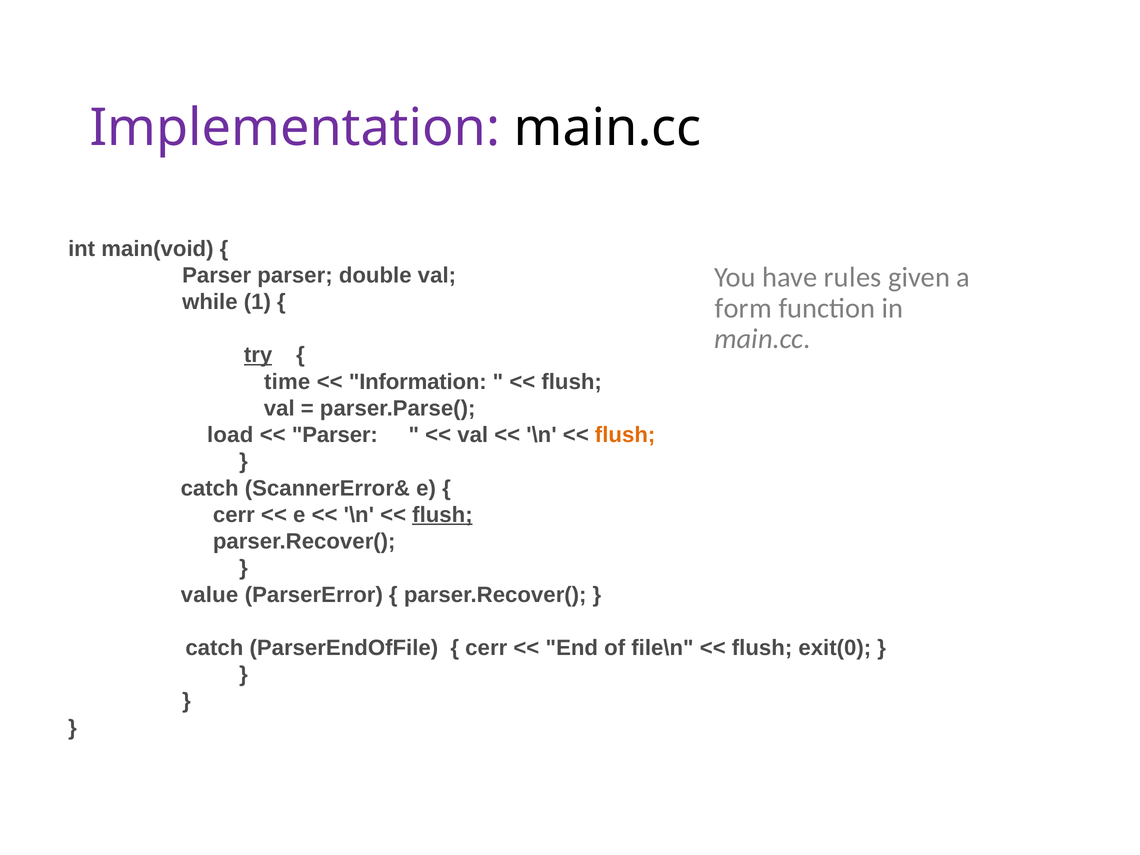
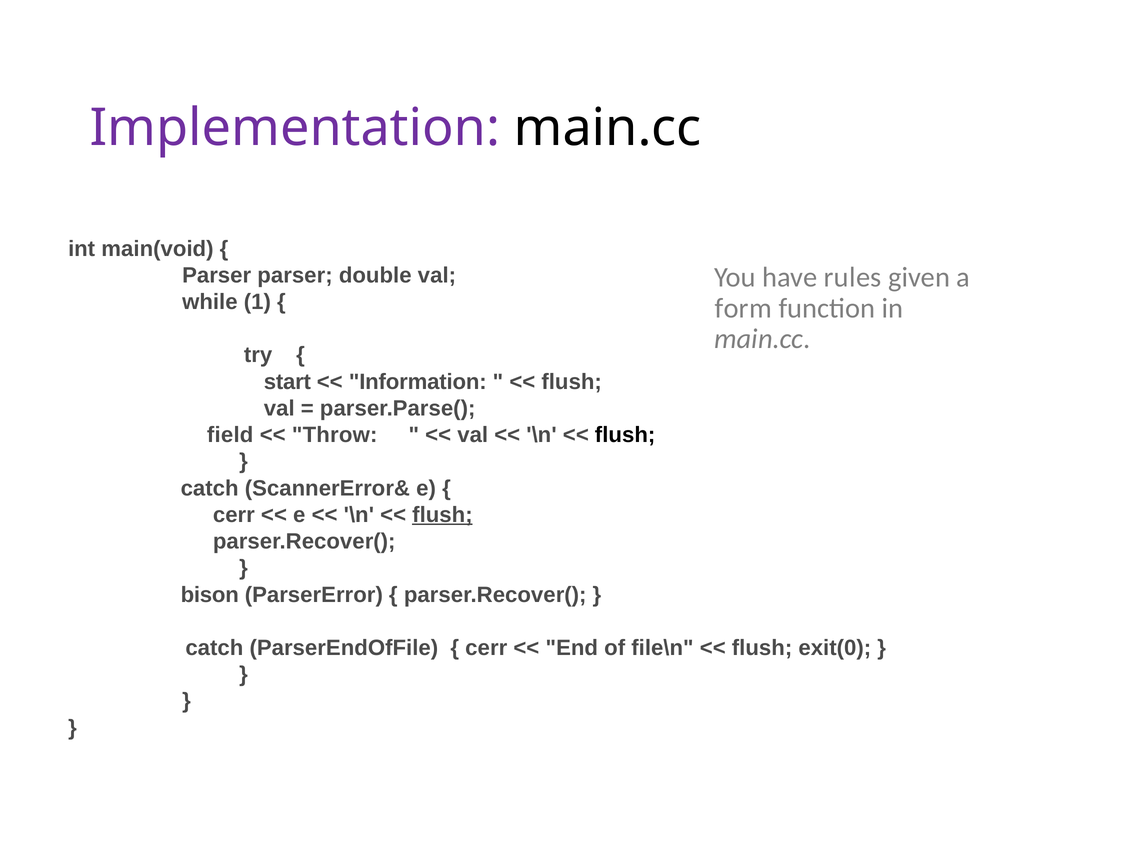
try underline: present -> none
time: time -> start
load: load -> field
Parser at (335, 435): Parser -> Throw
flush at (625, 435) colour: orange -> black
value: value -> bison
